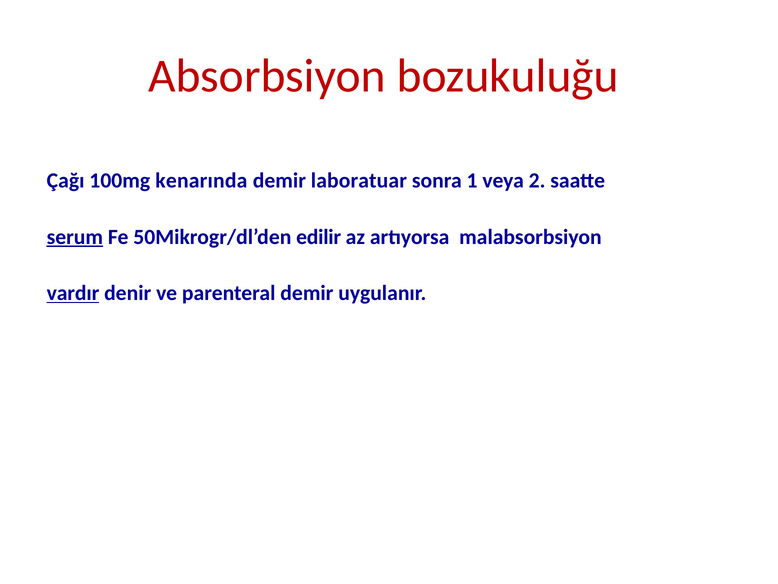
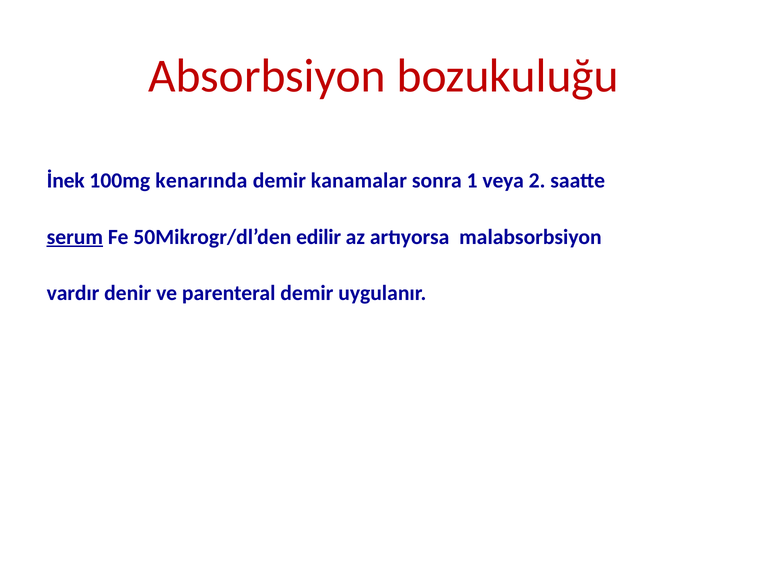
Çağı: Çağı -> İnek
laboratuar: laboratuar -> kanamalar
vardır underline: present -> none
